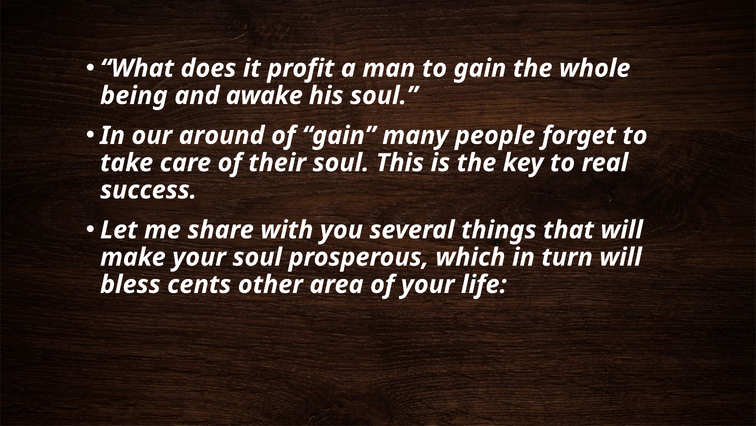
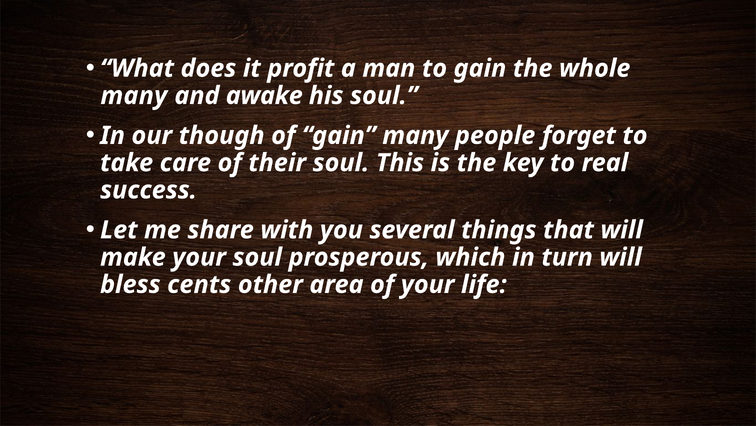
being at (134, 96): being -> many
around: around -> though
